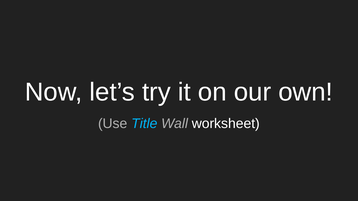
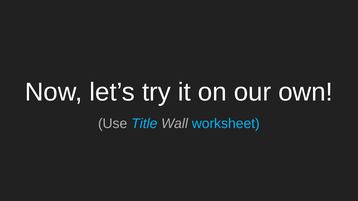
worksheet colour: white -> light blue
